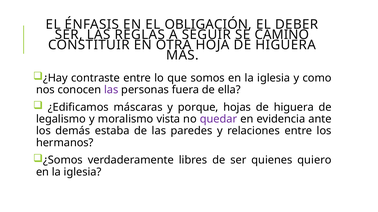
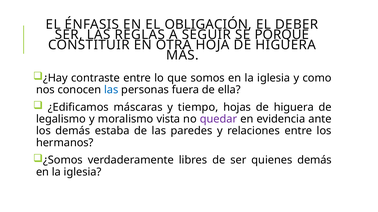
CAMINO: CAMINO -> PORQUE
las at (111, 90) colour: purple -> blue
porque: porque -> tiempo
quienes quiero: quiero -> demás
